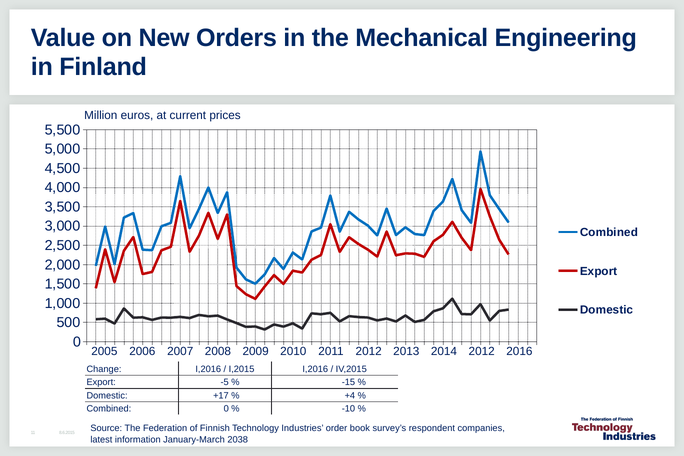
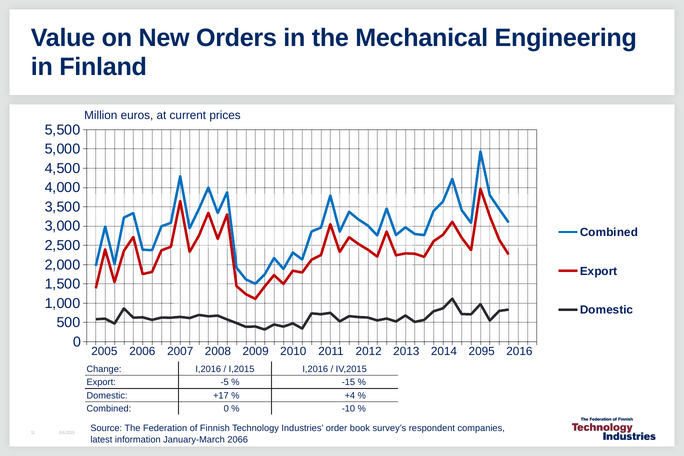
2014 2012: 2012 -> 2095
2038: 2038 -> 2066
